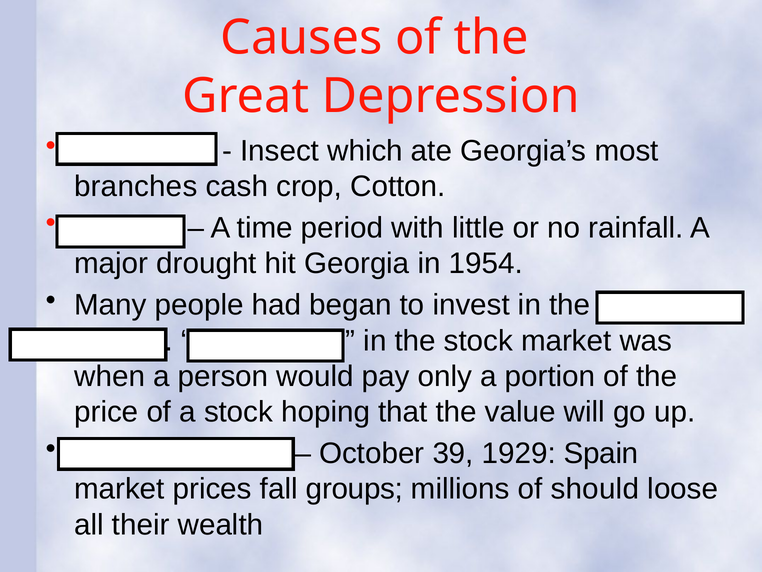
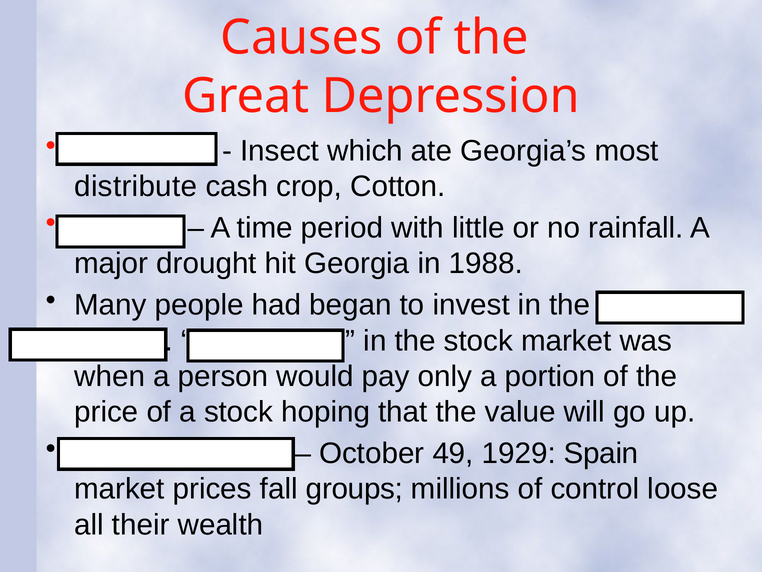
branches: branches -> distribute
1954: 1954 -> 1988
39: 39 -> 49
should: should -> control
